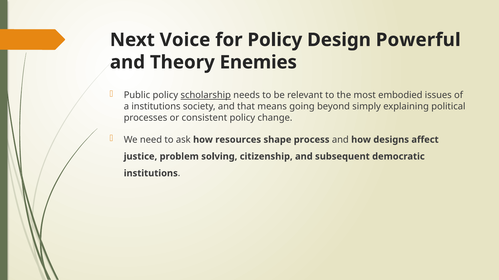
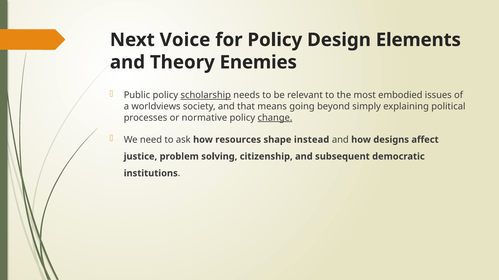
Powerful: Powerful -> Elements
a institutions: institutions -> worldviews
consistent: consistent -> normative
change underline: none -> present
process: process -> instead
